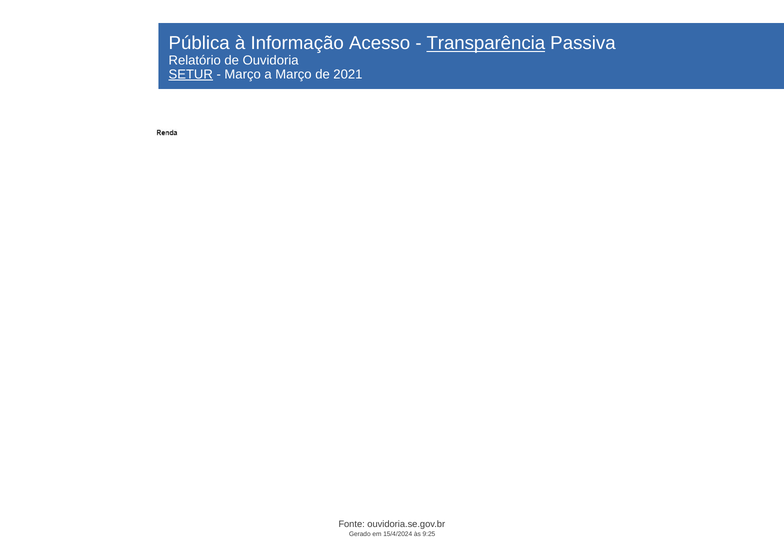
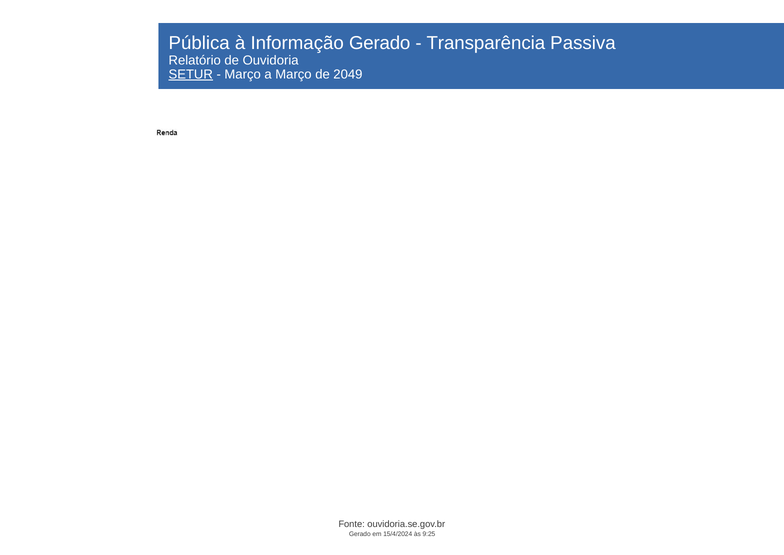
Informação Acesso: Acesso -> Gerado
Transparência underline: present -> none
2021: 2021 -> 2049
